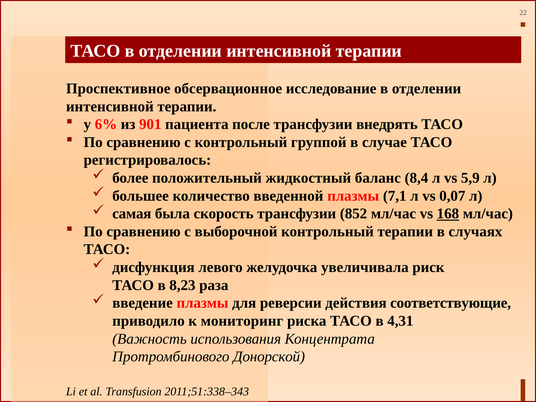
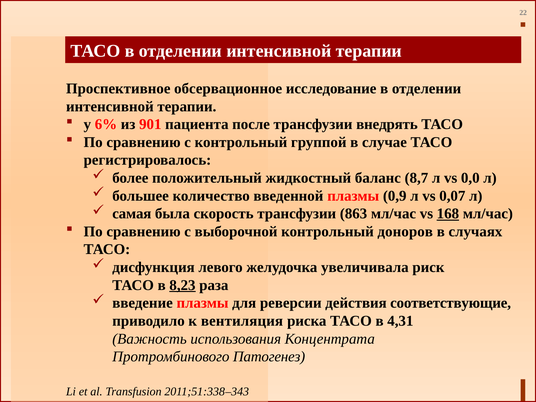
8,4: 8,4 -> 8,7
5,9: 5,9 -> 0,0
7,1: 7,1 -> 0,9
852: 852 -> 863
контрольный терапии: терапии -> доноров
8,23 underline: none -> present
мониторинг: мониторинг -> вентиляция
Донорской: Донорской -> Патогенез
